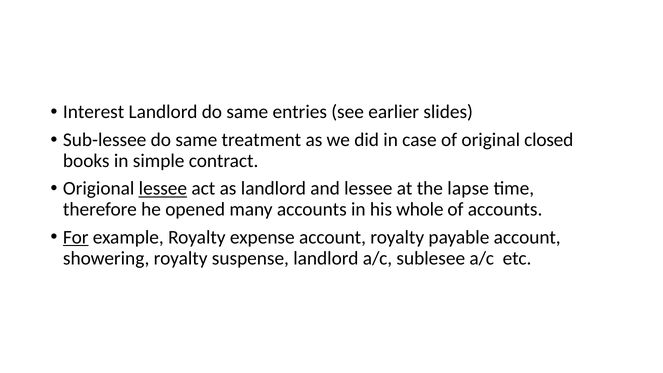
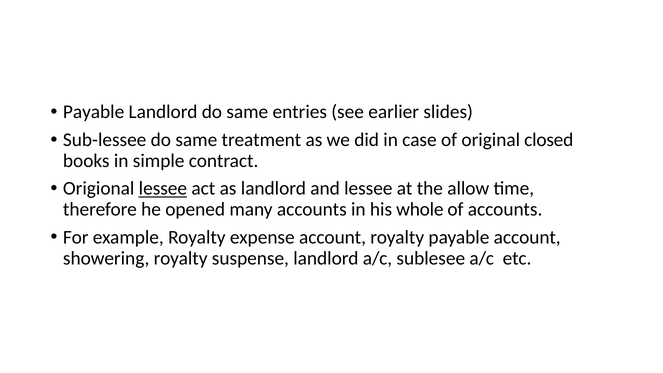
Interest at (94, 112): Interest -> Payable
lapse: lapse -> allow
For underline: present -> none
